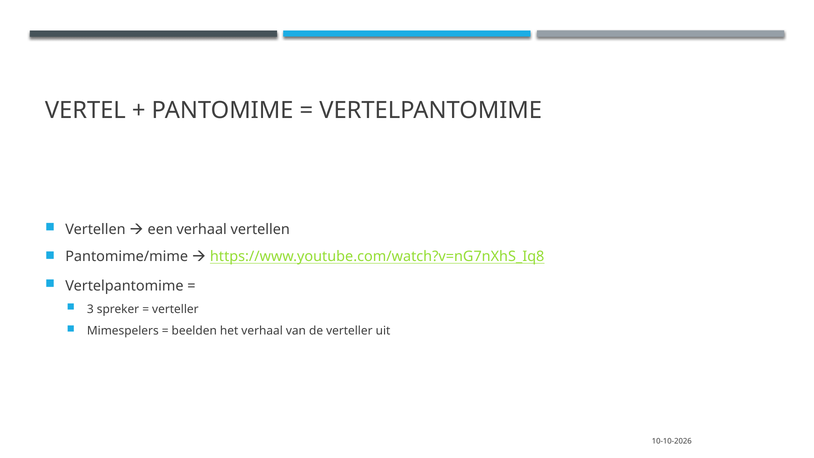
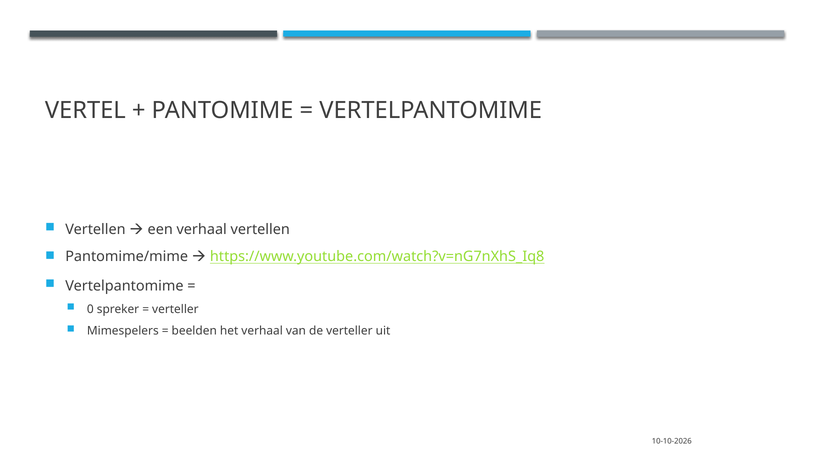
3: 3 -> 0
